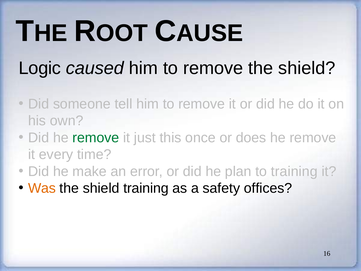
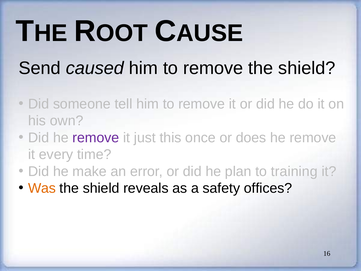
Logic: Logic -> Send
remove at (96, 138) colour: green -> purple
shield training: training -> reveals
